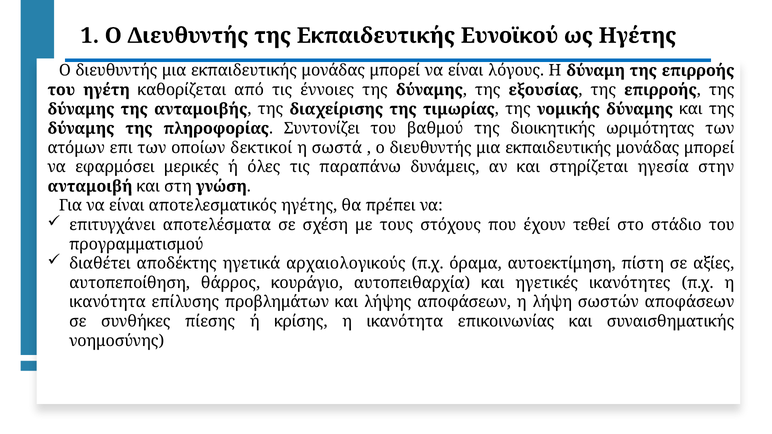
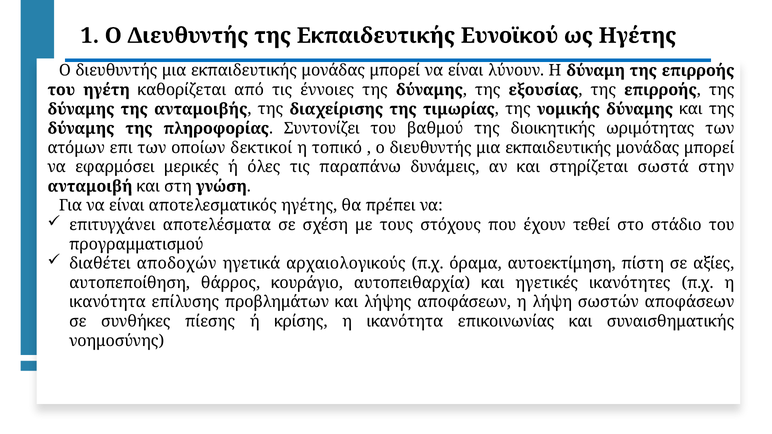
λόγους: λόγους -> λύνουν
σωστά: σωστά -> τοπικό
ηγεσία: ηγεσία -> σωστά
αποδέκτης: αποδέκτης -> αποδοχών
